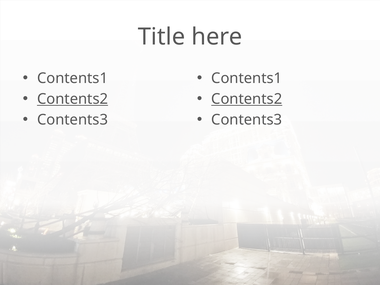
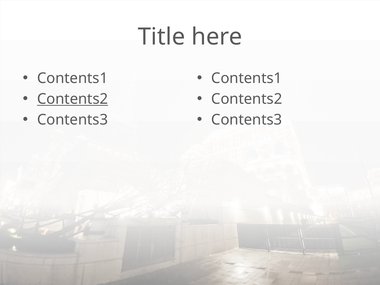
Contents2 at (247, 99) underline: present -> none
